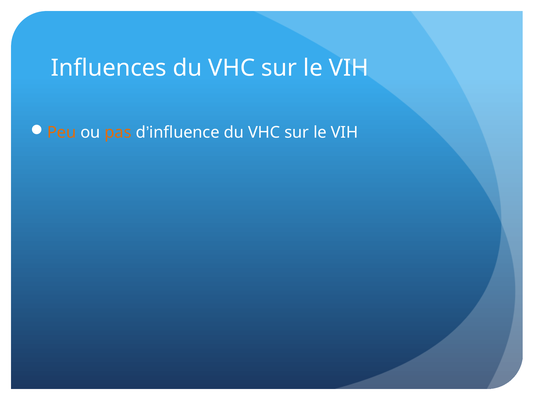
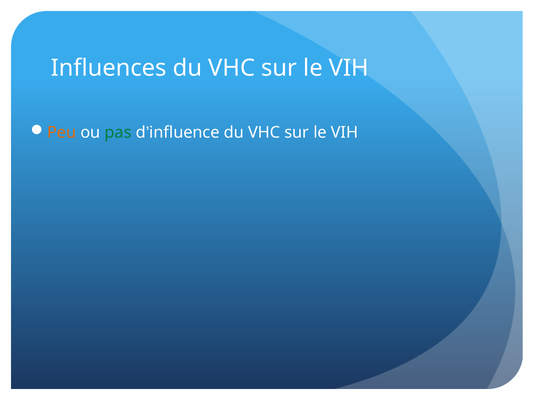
pas colour: orange -> green
